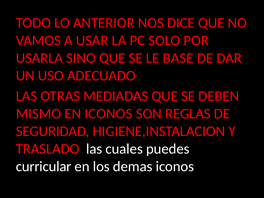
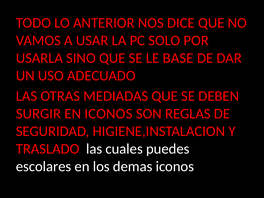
MISMO: MISMO -> SURGIR
curricular: curricular -> escolares
